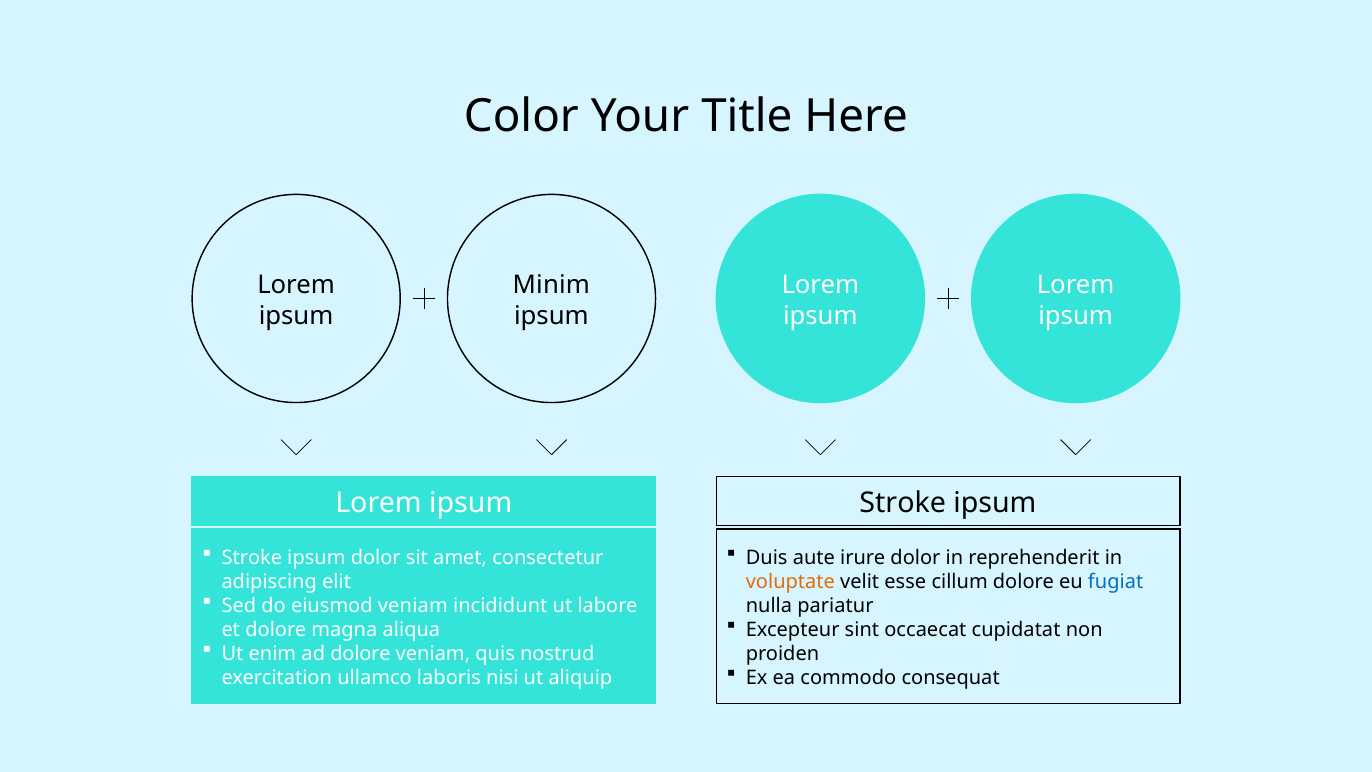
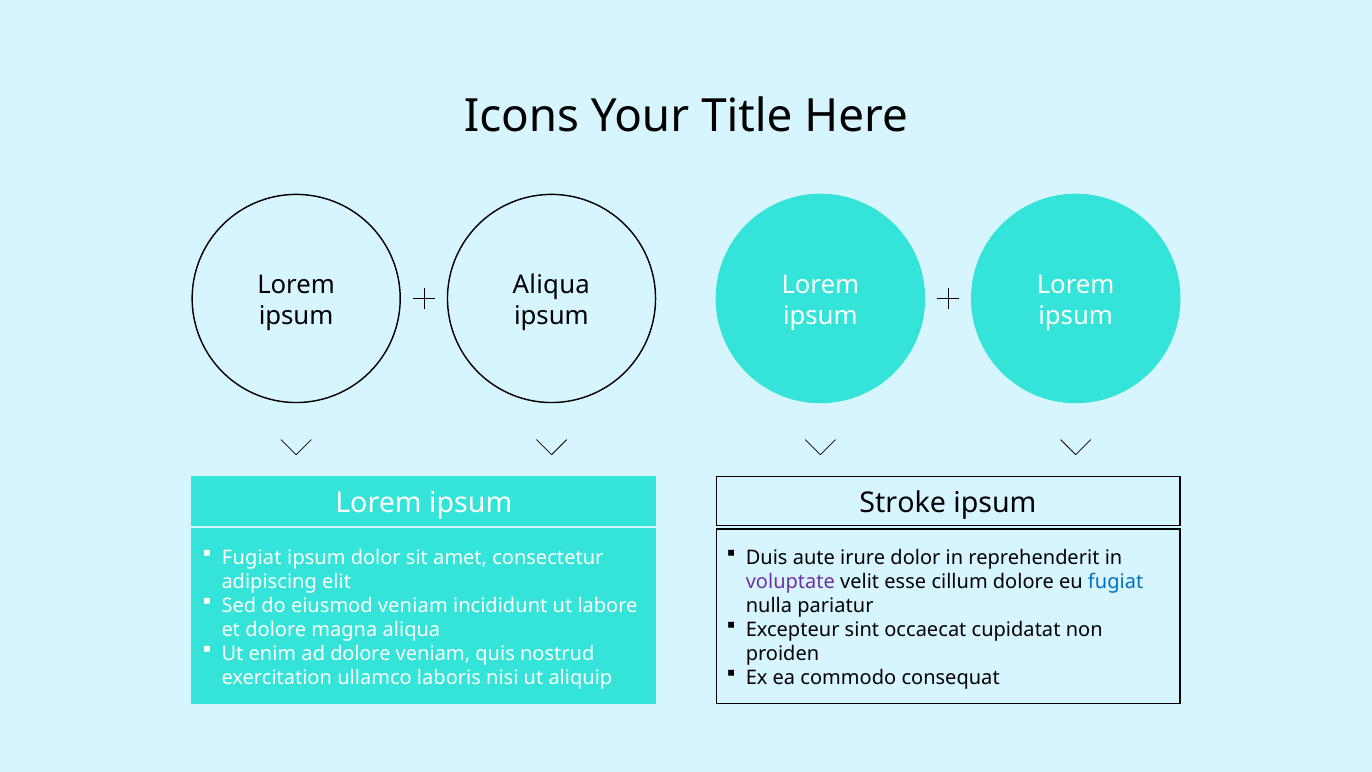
Color: Color -> Icons
Minim at (551, 285): Minim -> Aliqua
Stroke at (252, 557): Stroke -> Fugiat
voluptate colour: orange -> purple
